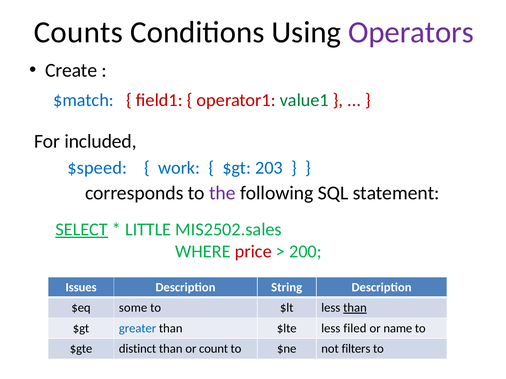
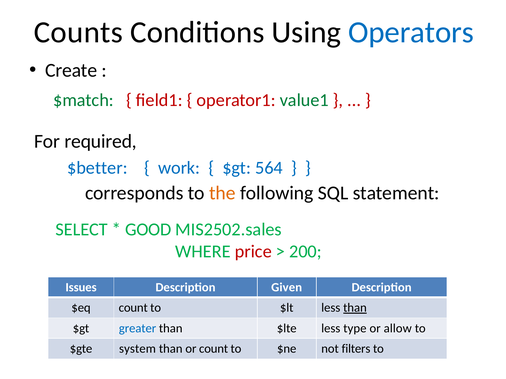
Operators colour: purple -> blue
$match colour: blue -> green
included: included -> required
$speed: $speed -> $better
203: 203 -> 564
the colour: purple -> orange
SELECT underline: present -> none
LITTLE: LITTLE -> GOOD
String: String -> Given
$eq some: some -> count
filed: filed -> type
name: name -> allow
distinct: distinct -> system
